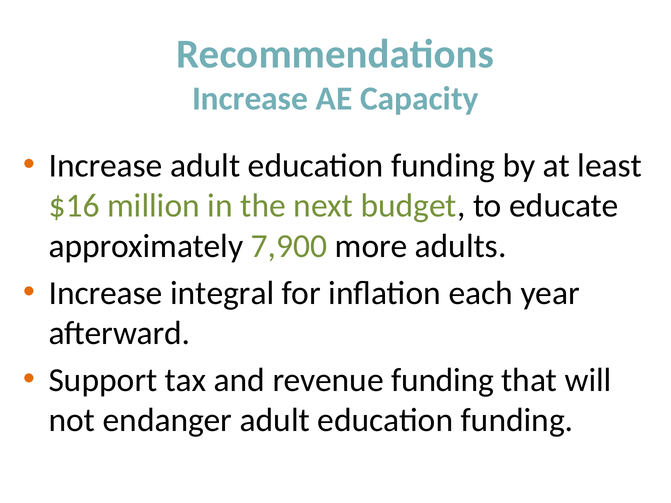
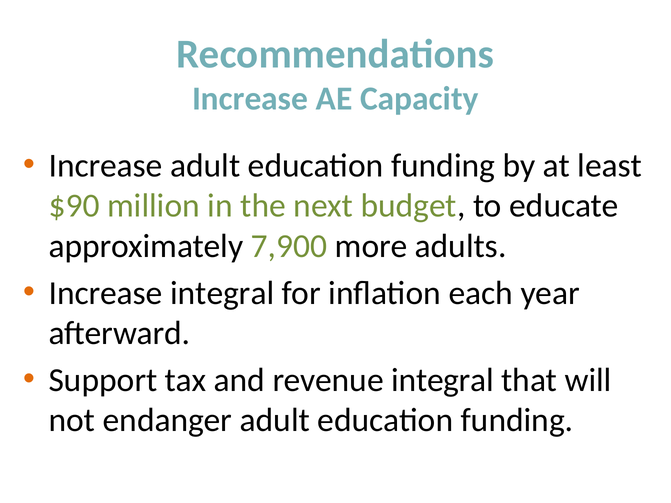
$16: $16 -> $90
revenue funding: funding -> integral
